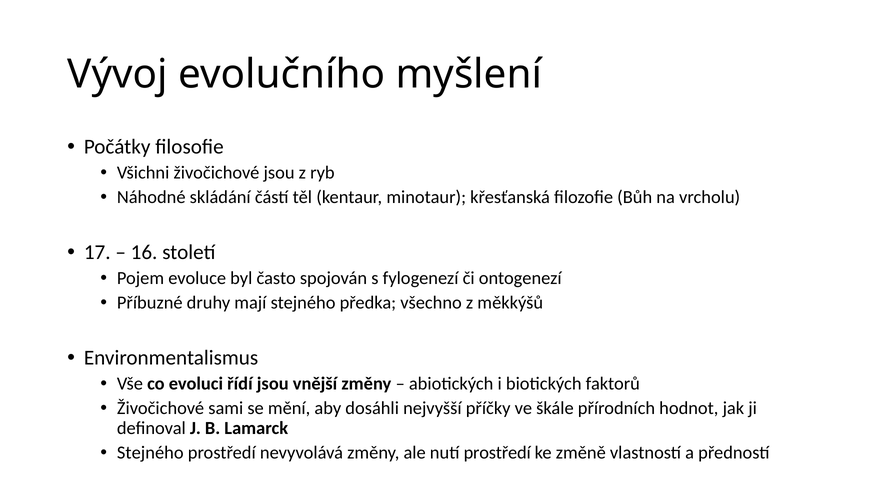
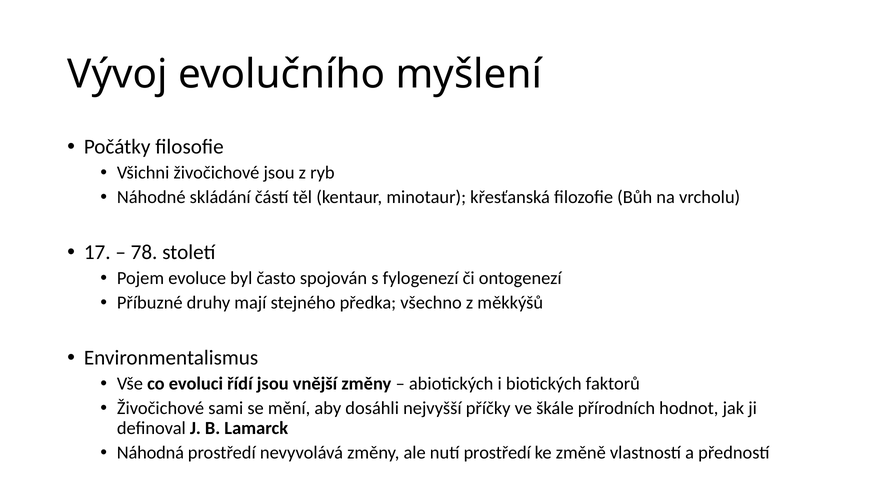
16: 16 -> 78
Stejného at (150, 452): Stejného -> Náhodná
